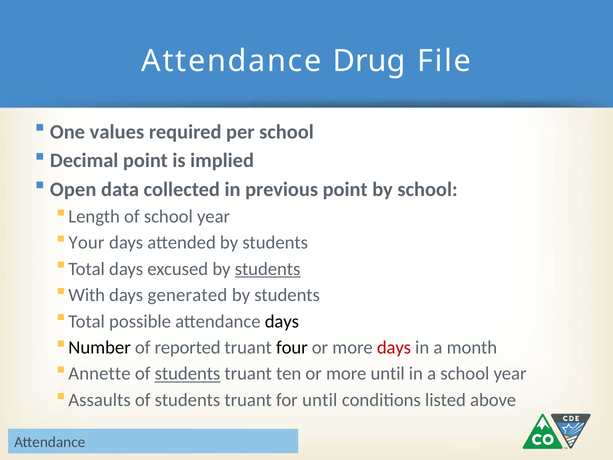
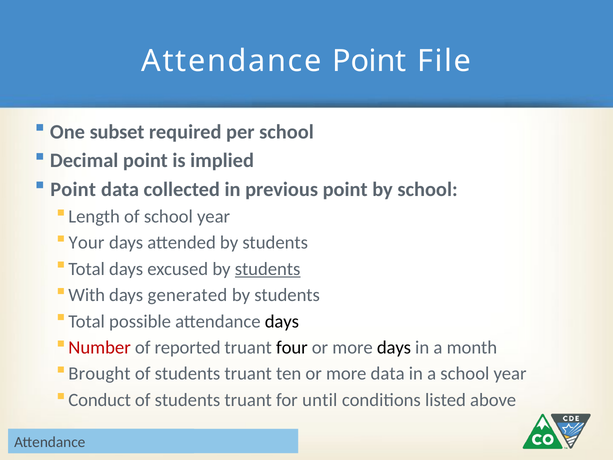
Attendance Drug: Drug -> Point
values: values -> subset
Open at (73, 189): Open -> Point
Number colour: black -> red
days at (394, 347) colour: red -> black
Annette: Annette -> Brought
students at (188, 374) underline: present -> none
more until: until -> data
Assaults: Assaults -> Conduct
